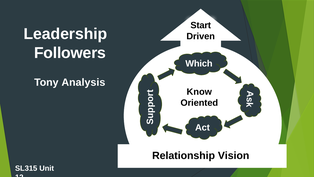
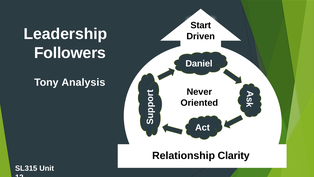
Which: Which -> Daniel
Know: Know -> Never
Vision: Vision -> Clarity
